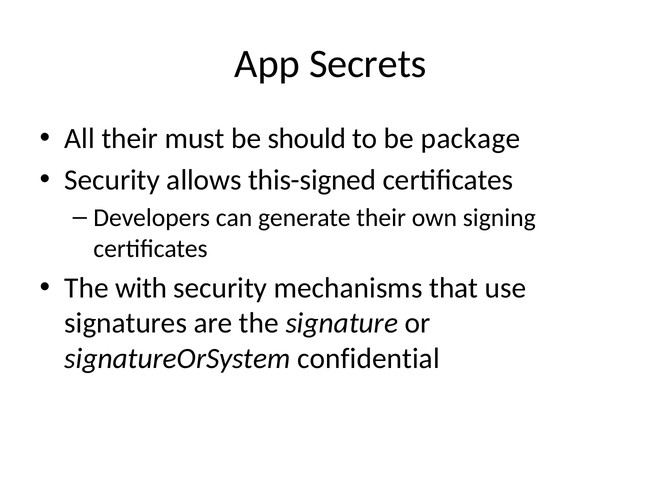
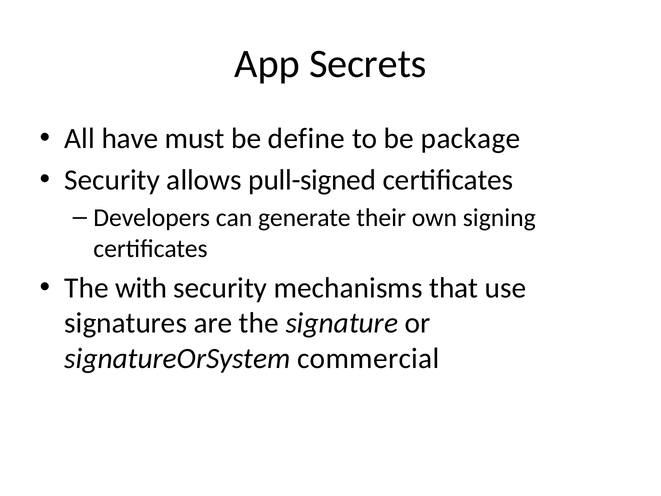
All their: their -> have
should: should -> define
this-signed: this-signed -> pull-signed
confidential: confidential -> commercial
